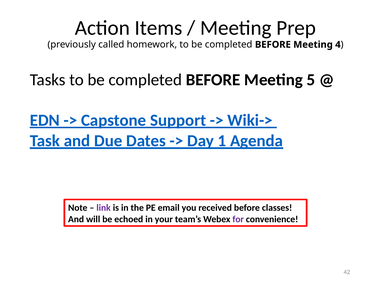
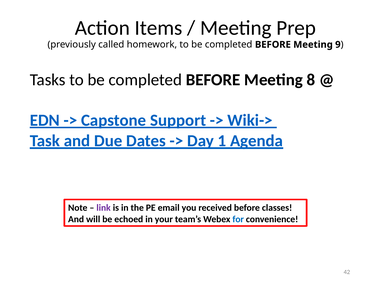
4: 4 -> 9
5: 5 -> 8
for colour: purple -> blue
